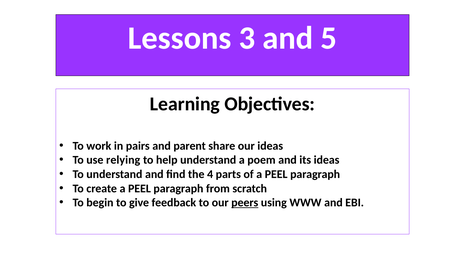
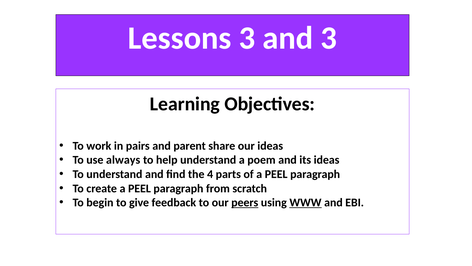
and 5: 5 -> 3
relying: relying -> always
WWW underline: none -> present
